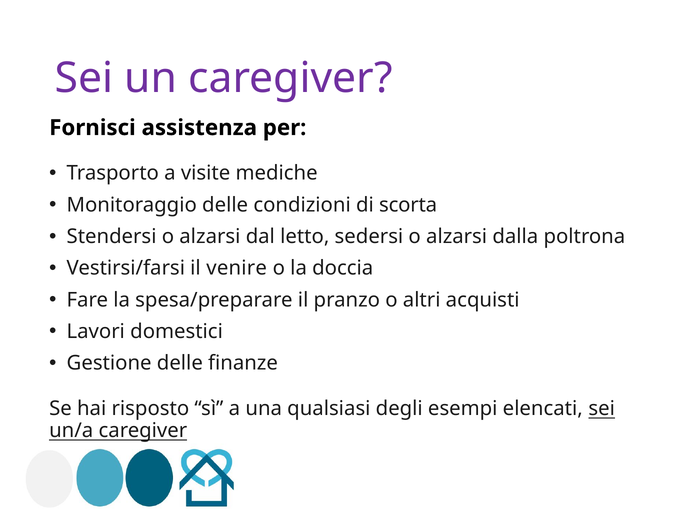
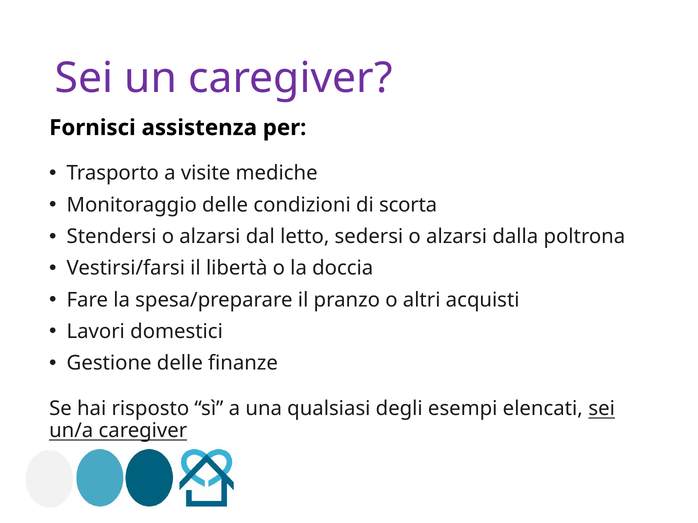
venire: venire -> libertà
